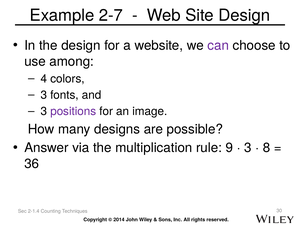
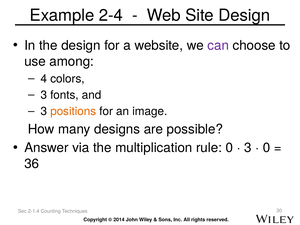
2-7: 2-7 -> 2-4
positions colour: purple -> orange
rule 9: 9 -> 0
8 at (266, 148): 8 -> 0
